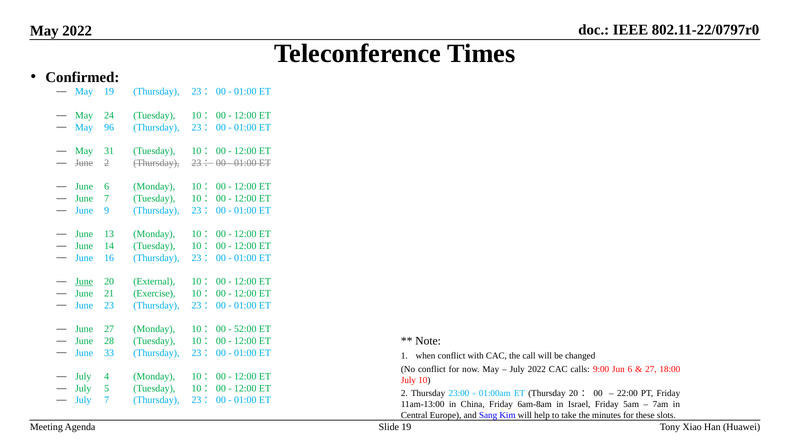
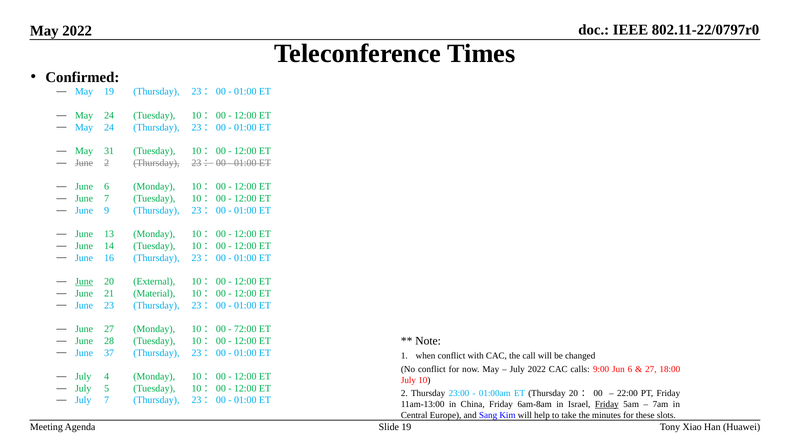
96 at (109, 127): 96 -> 24
Exercise: Exercise -> Material
52:00: 52:00 -> 72:00
33: 33 -> 37
Friday at (607, 404) underline: none -> present
